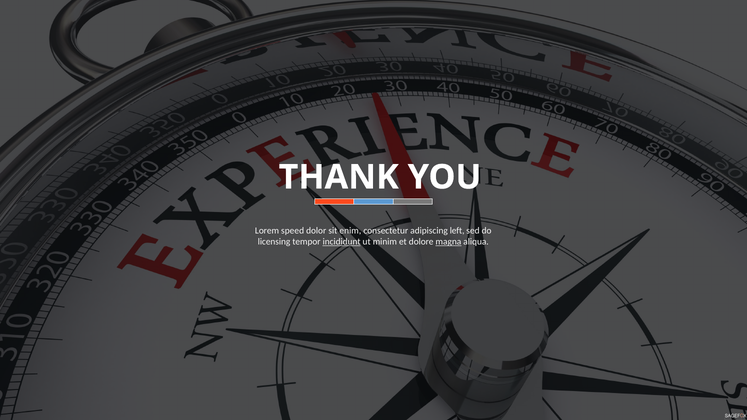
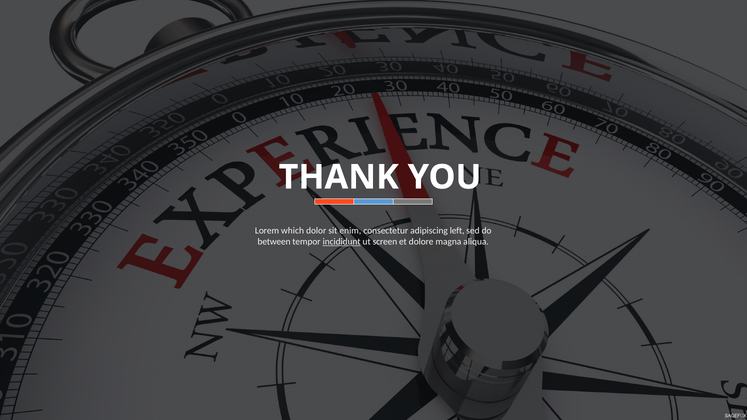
speed: speed -> which
licensing: licensing -> between
minim: minim -> screen
magna underline: present -> none
